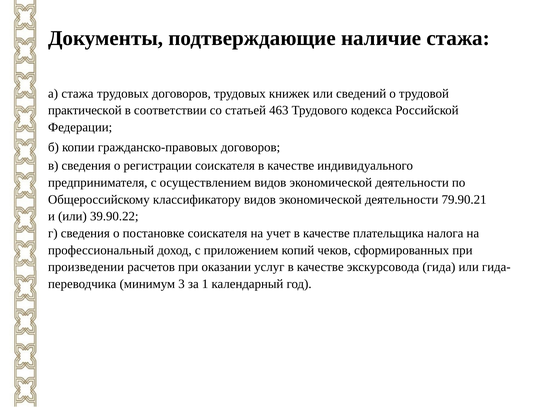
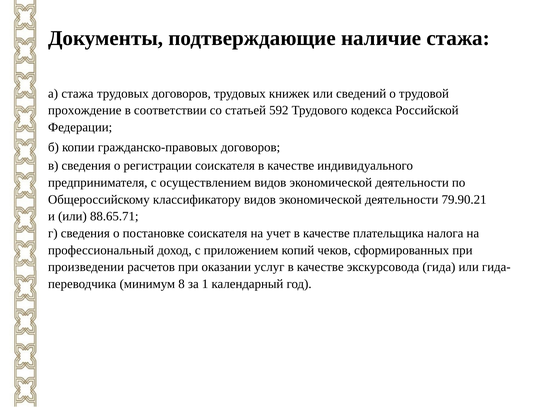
практической: практической -> прохождение
463: 463 -> 592
39.90.22: 39.90.22 -> 88.65.71
3: 3 -> 8
